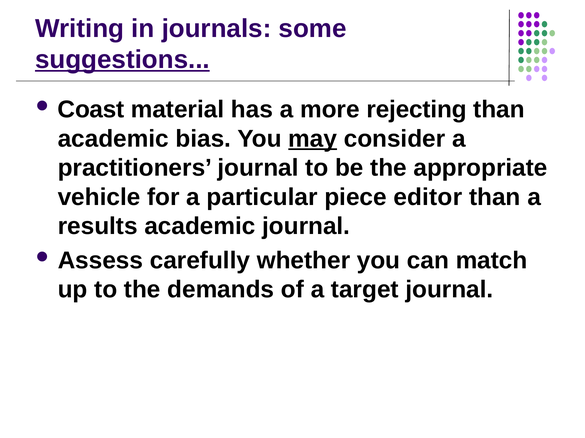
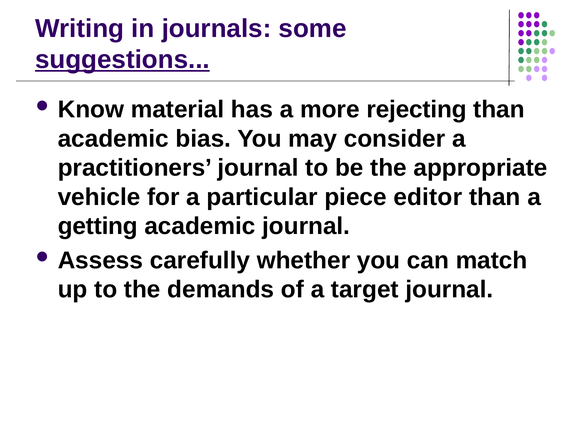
Coast: Coast -> Know
may underline: present -> none
results: results -> getting
